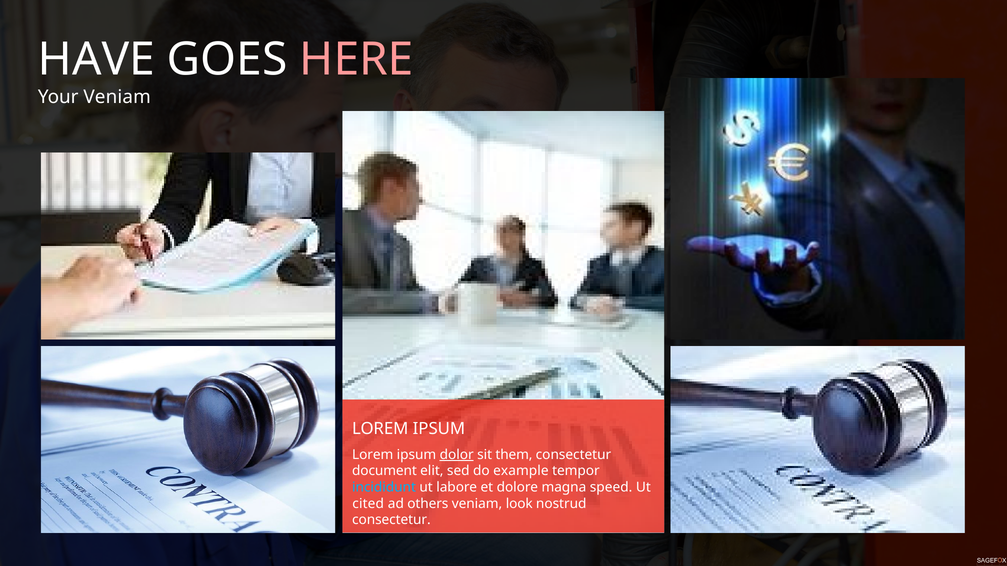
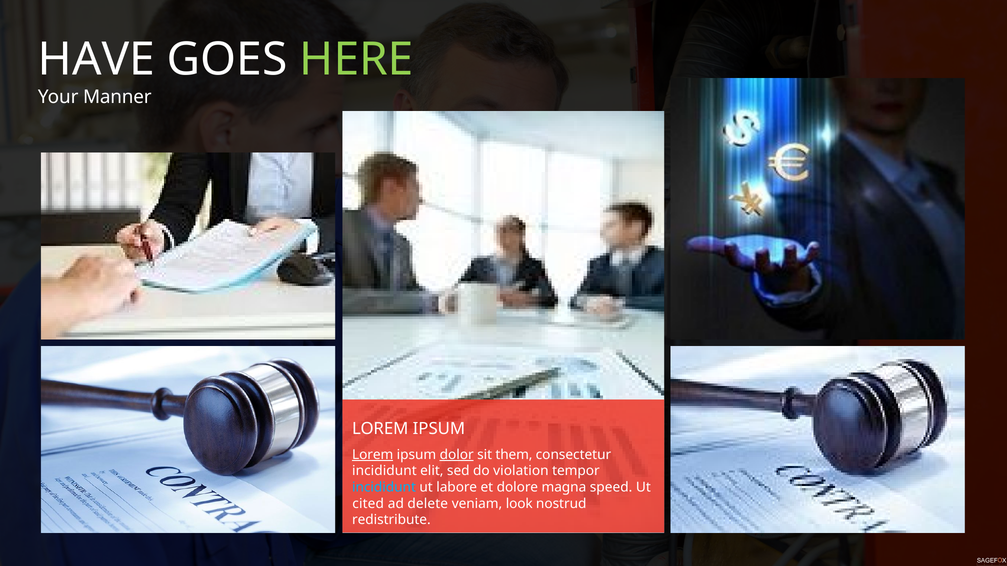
HERE colour: pink -> light green
Your Veniam: Veniam -> Manner
Lorem at (373, 455) underline: none -> present
document at (384, 471): document -> incididunt
example: example -> violation
others: others -> delete
consectetur at (391, 520): consectetur -> redistribute
